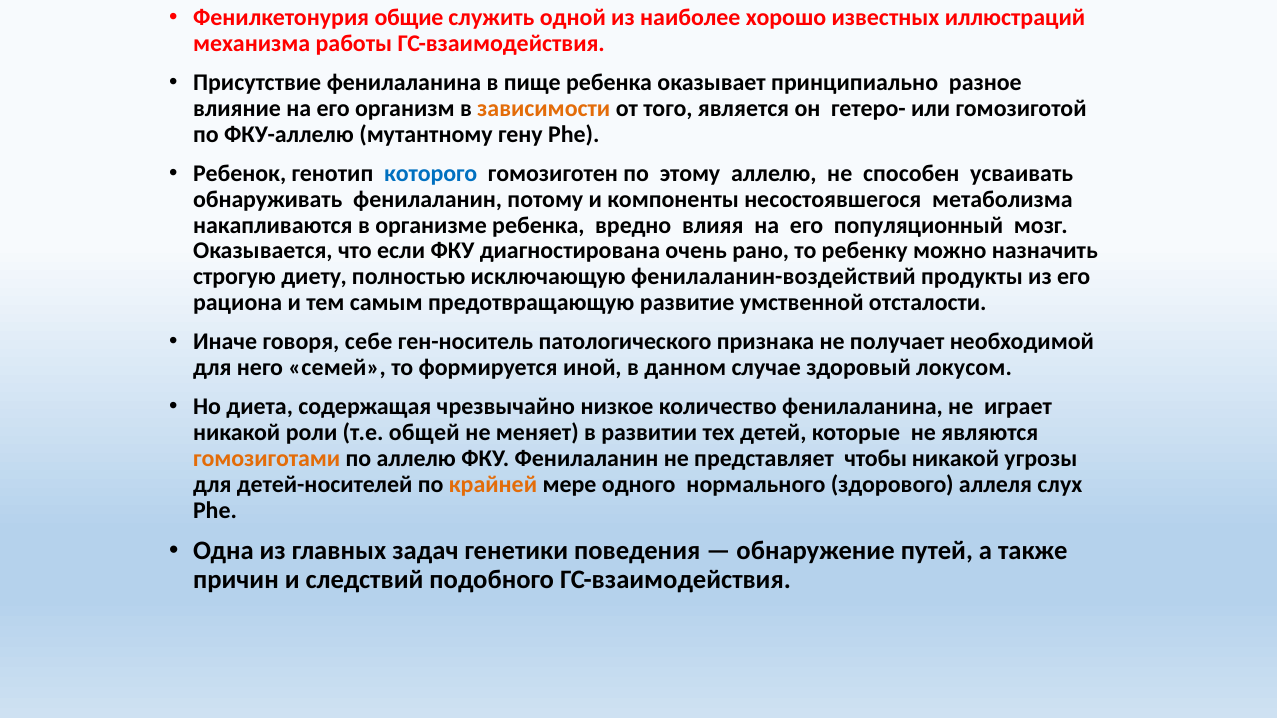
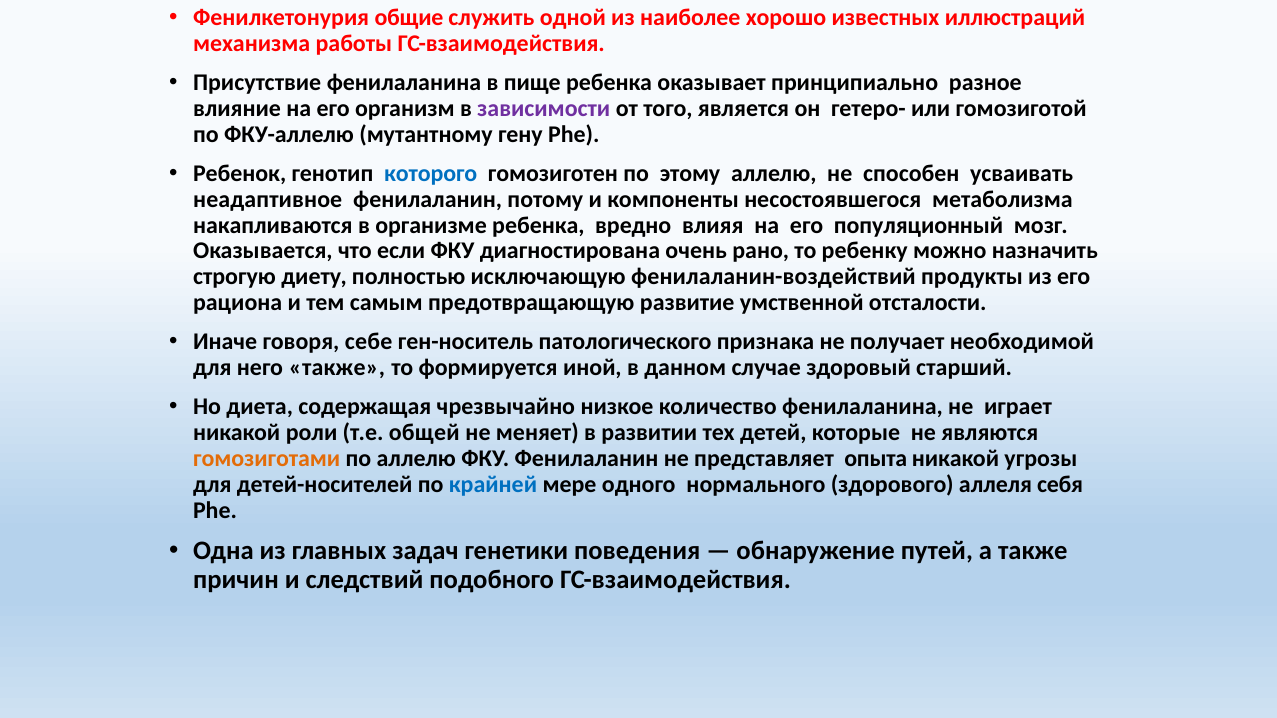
зависимости colour: orange -> purple
обнаруживать: обнаруживать -> неадаптивное
него семей: семей -> также
локусом: локусом -> старший
чтобы: чтобы -> опыта
крайней colour: orange -> blue
слух: слух -> себя
